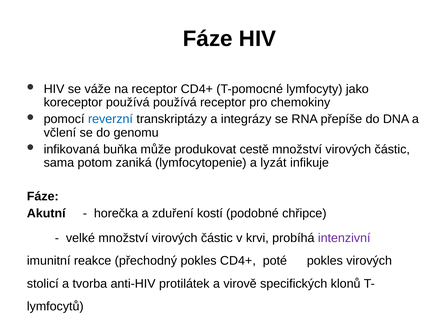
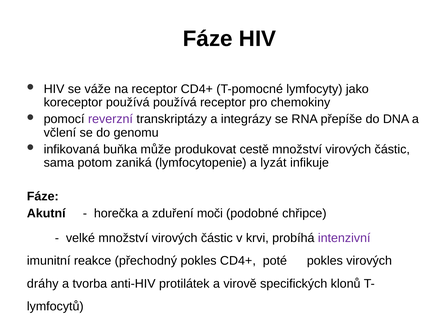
reverzní colour: blue -> purple
kostí: kostí -> moči
stolicí: stolicí -> dráhy
